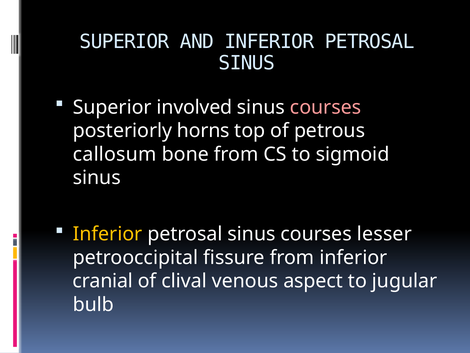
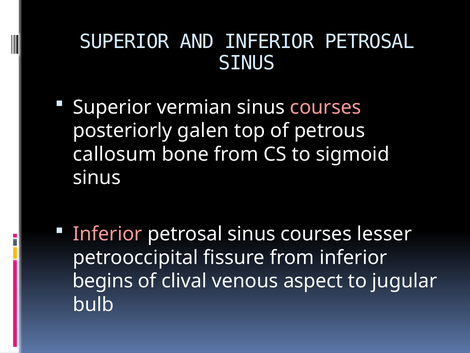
involved: involved -> vermian
horns: horns -> galen
Inferior at (108, 234) colour: yellow -> pink
cranial: cranial -> begins
